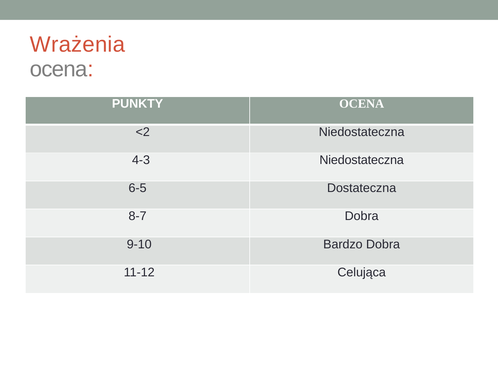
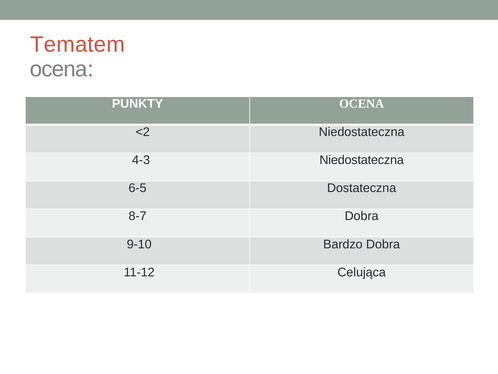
Wrażenia: Wrażenia -> Tematem
